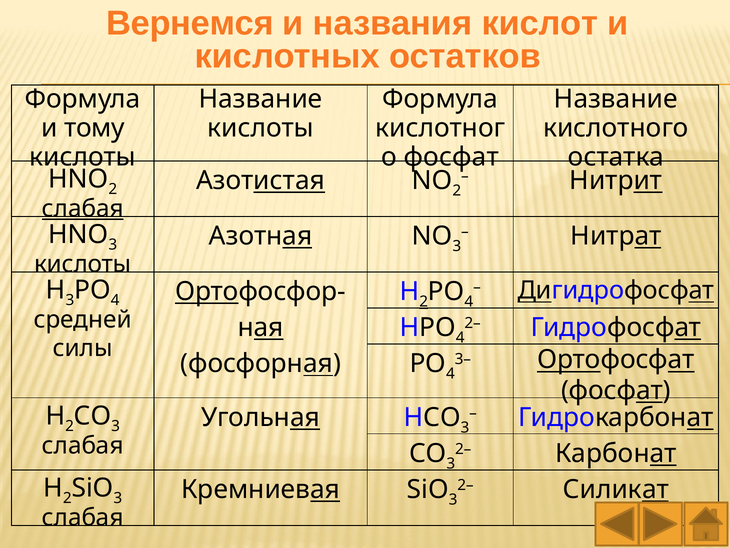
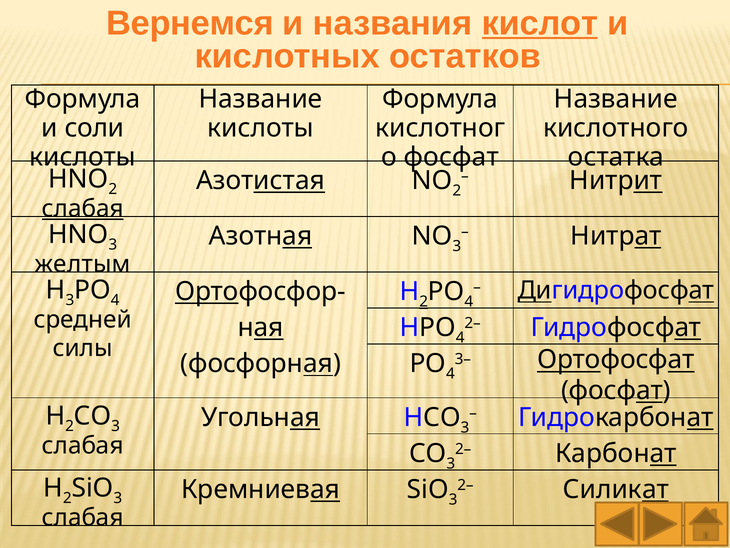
кислот underline: none -> present
тому: тому -> соли
кислоты at (83, 264): кислоты -> желтым
